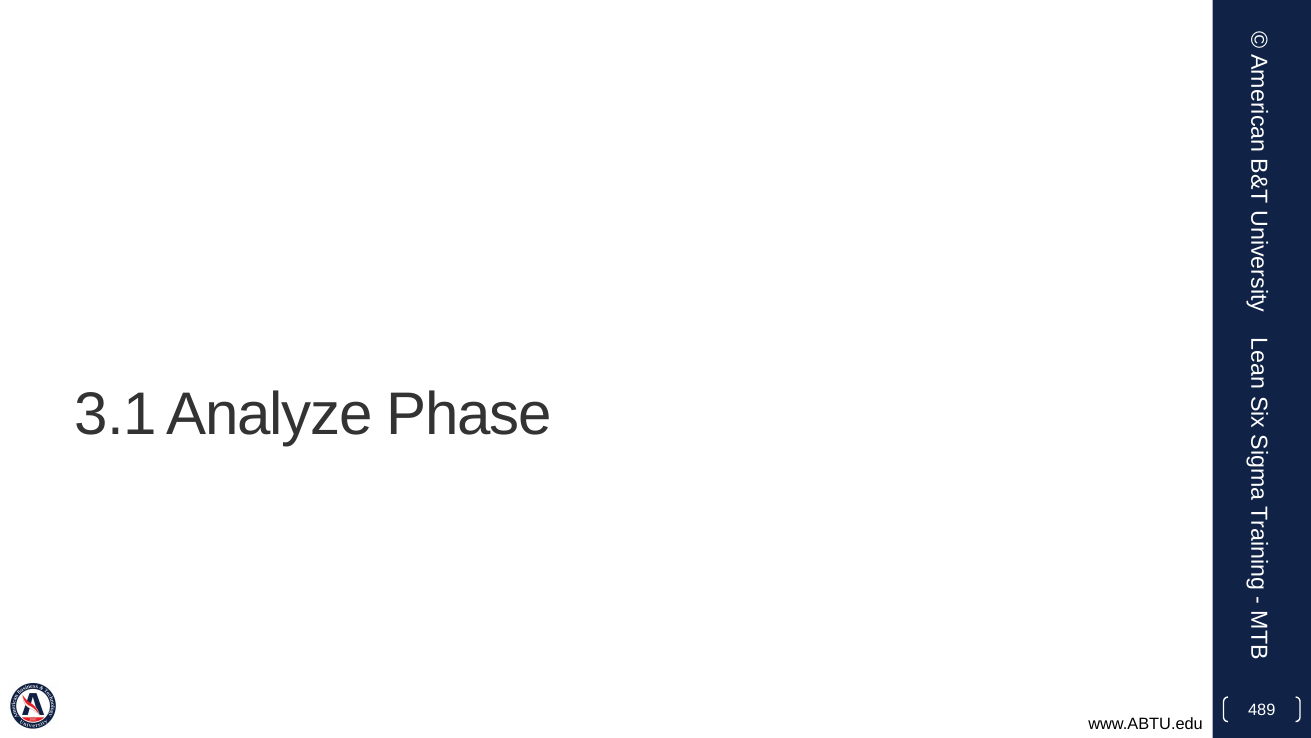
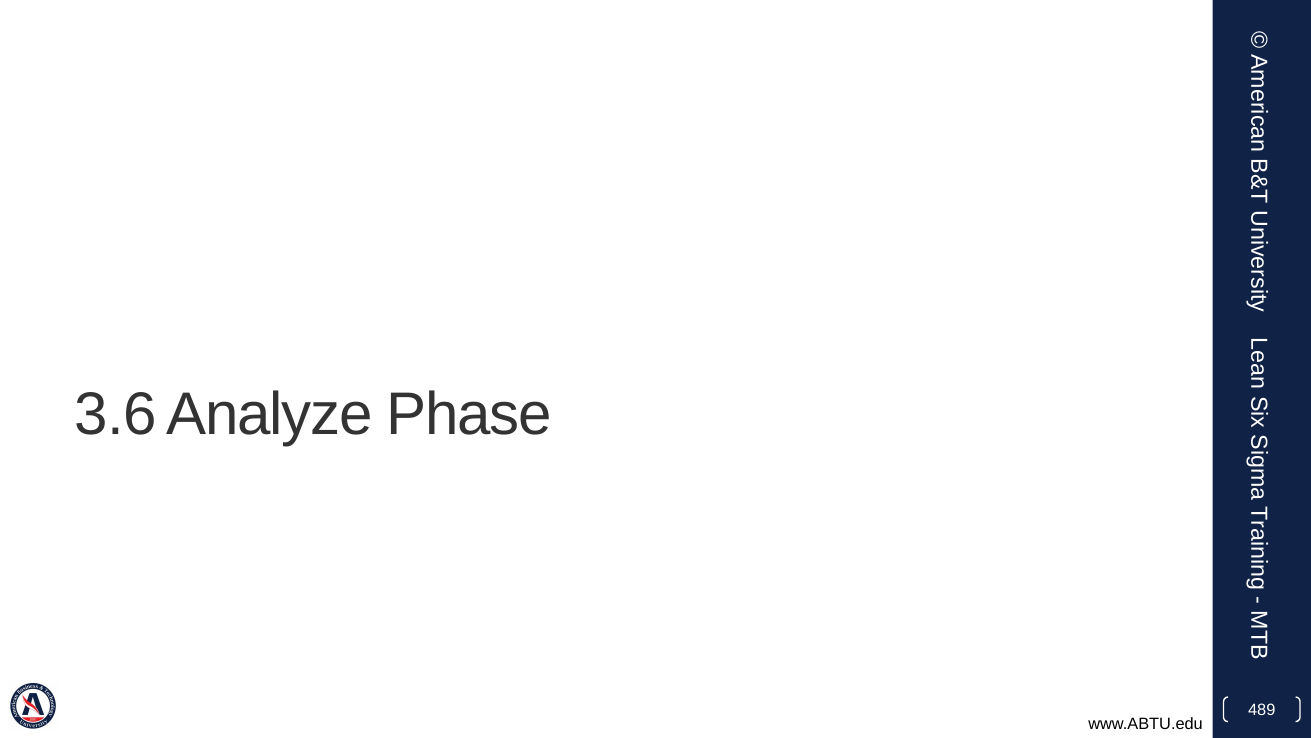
3.1: 3.1 -> 3.6
